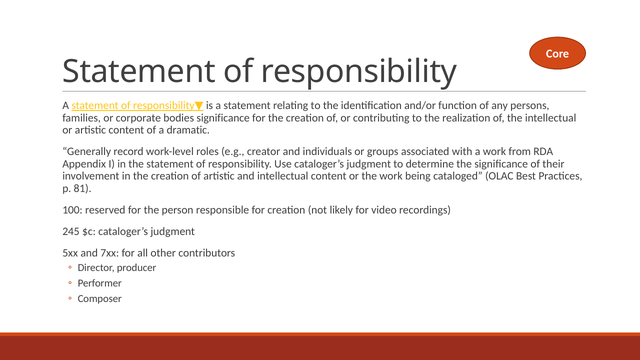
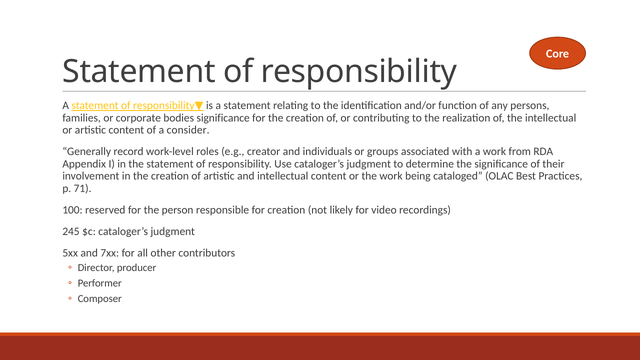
dramatic: dramatic -> consider
81: 81 -> 71
